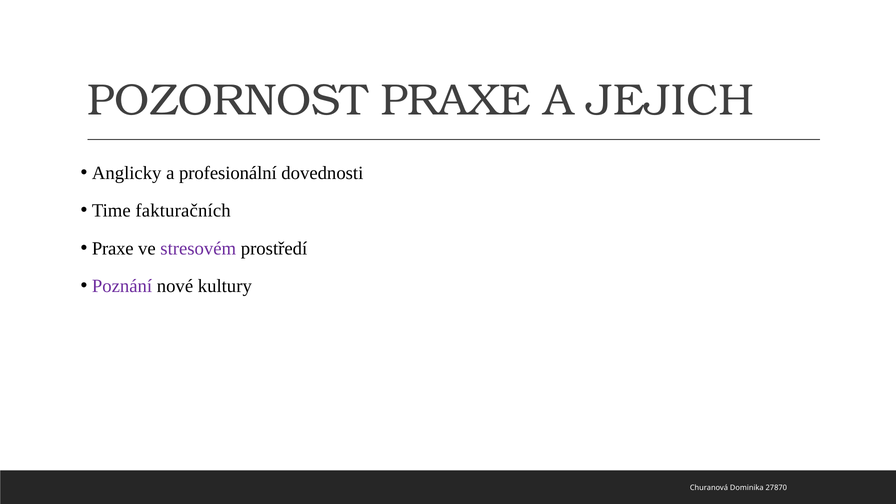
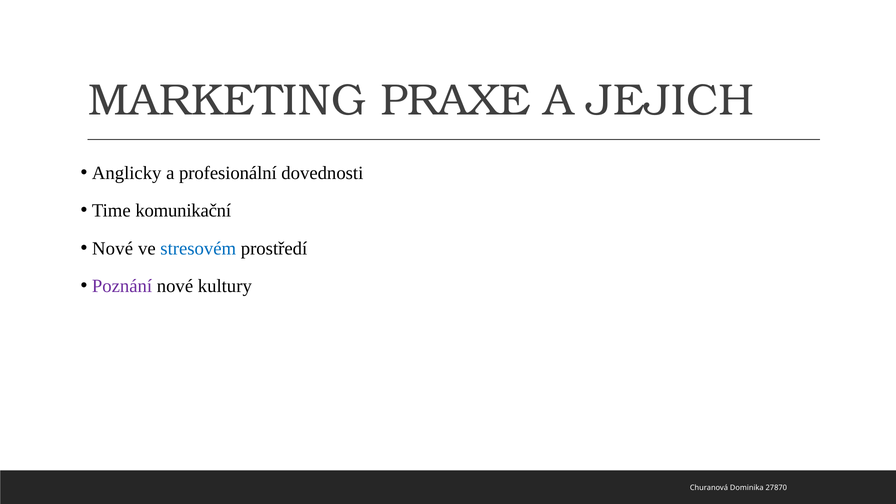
POZORNOST: POZORNOST -> MARKETING
fakturačních: fakturačních -> komunikační
Praxe at (113, 248): Praxe -> Nové
stresovém colour: purple -> blue
